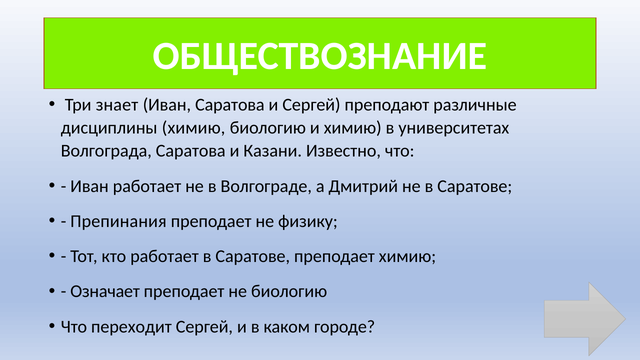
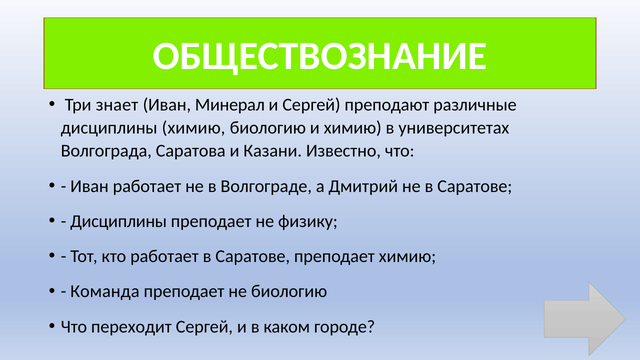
Иван Саратова: Саратова -> Минерал
Препинания at (118, 221): Препинания -> Дисциплины
Означает: Означает -> Команда
